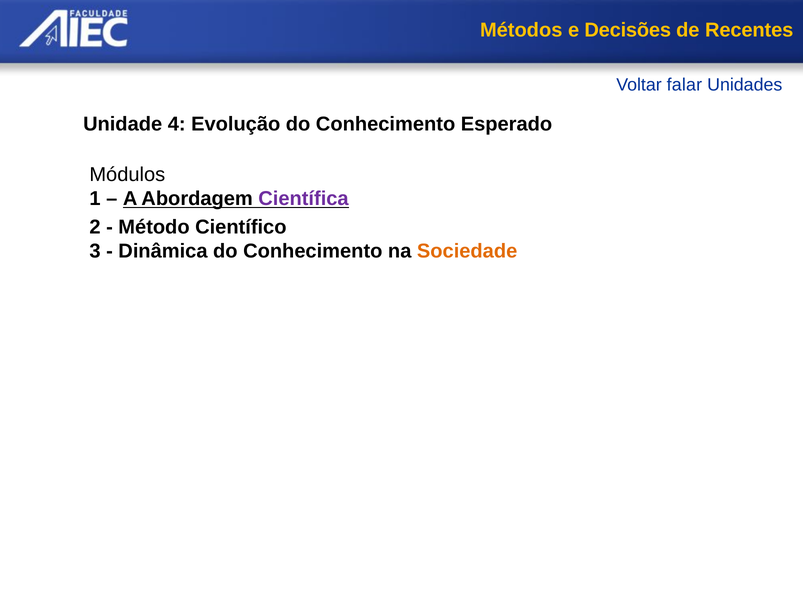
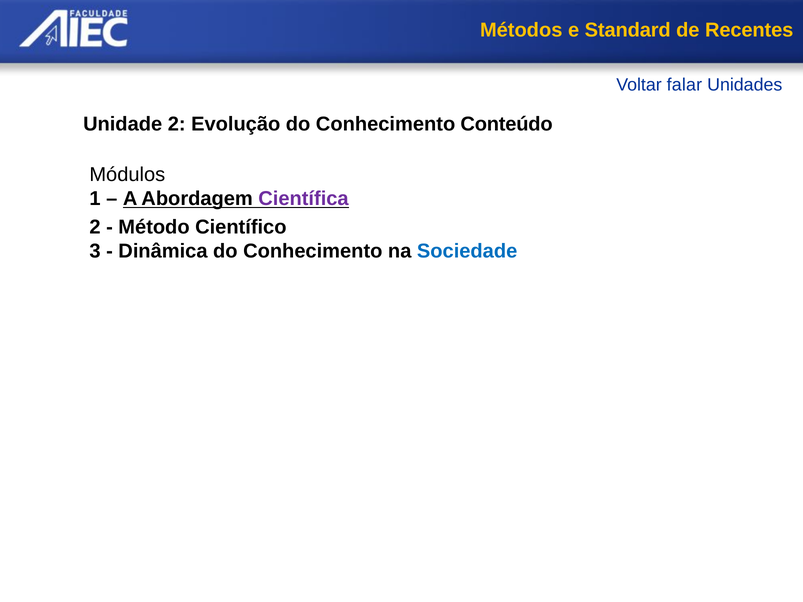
Decisões: Decisões -> Standard
Unidade 4: 4 -> 2
Esperado: Esperado -> Conteúdo
Sociedade colour: orange -> blue
